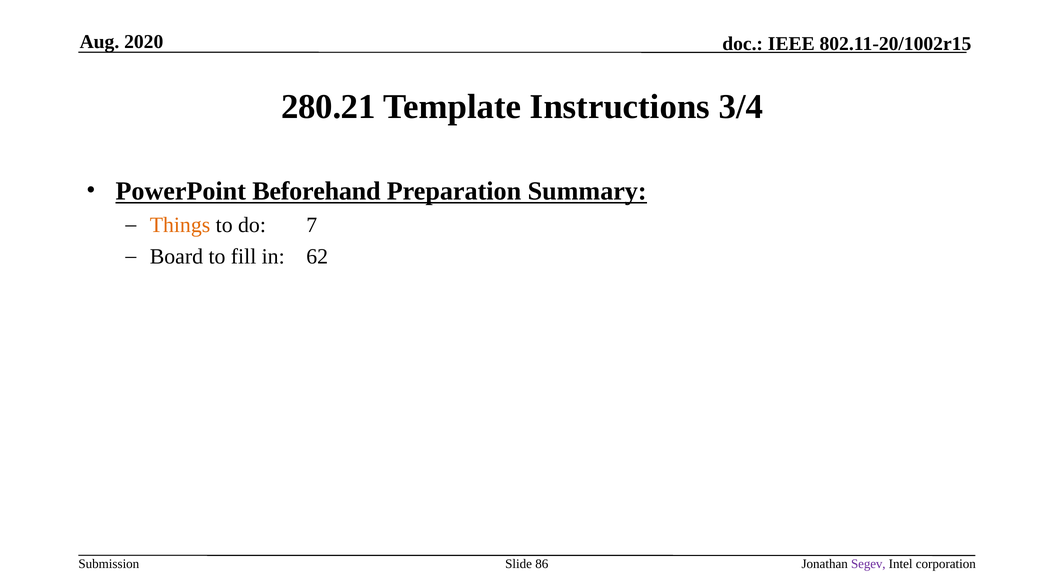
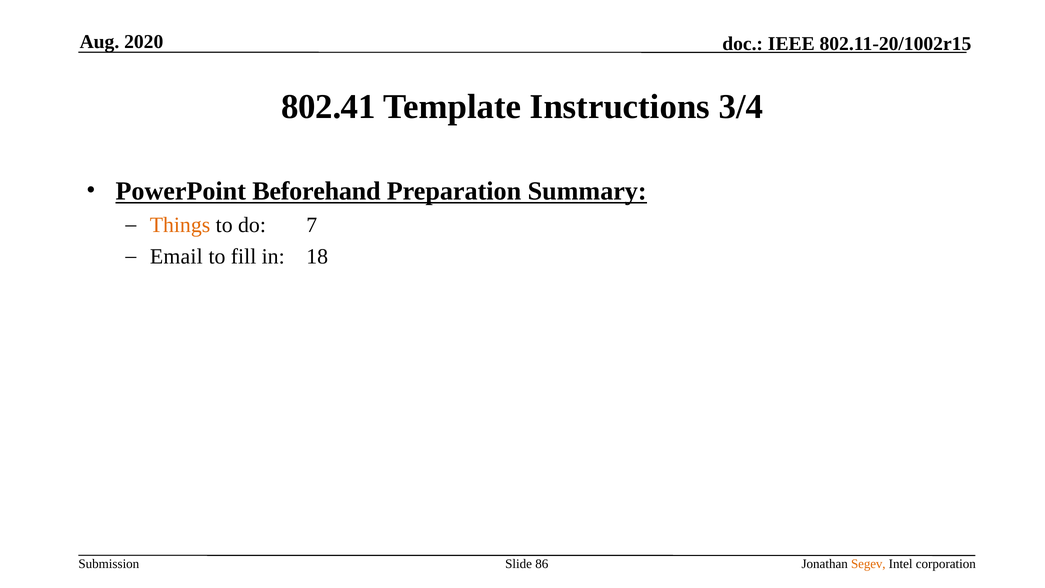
280.21: 280.21 -> 802.41
Board: Board -> Email
62: 62 -> 18
Segev colour: purple -> orange
